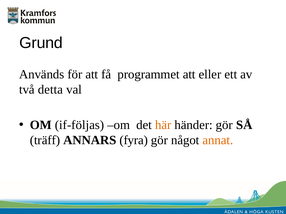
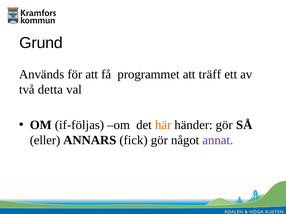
eller: eller -> träff
träff: träff -> eller
fyra: fyra -> fick
annat colour: orange -> purple
